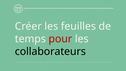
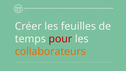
collaborateurs colour: black -> orange
